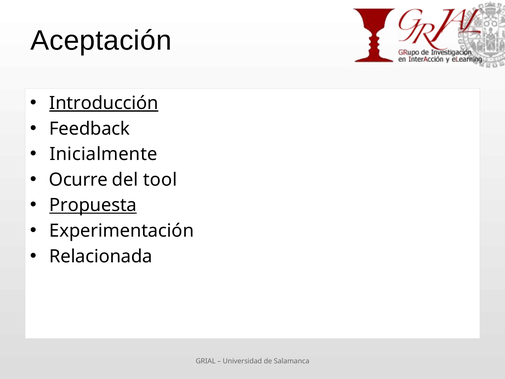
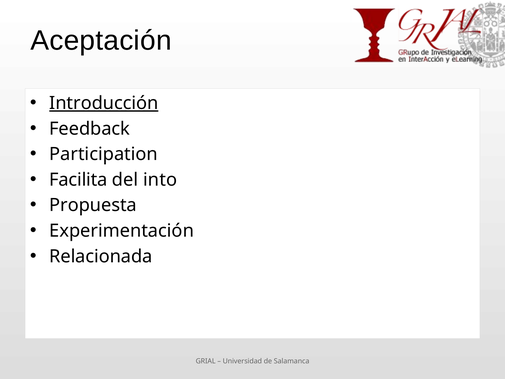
Inicialmente: Inicialmente -> Participation
Ocurre: Ocurre -> Facilita
tool: tool -> into
Propuesta underline: present -> none
